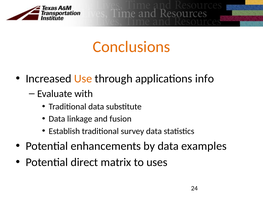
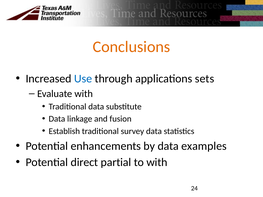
Use colour: orange -> blue
info: info -> sets
matrix: matrix -> partial
to uses: uses -> with
